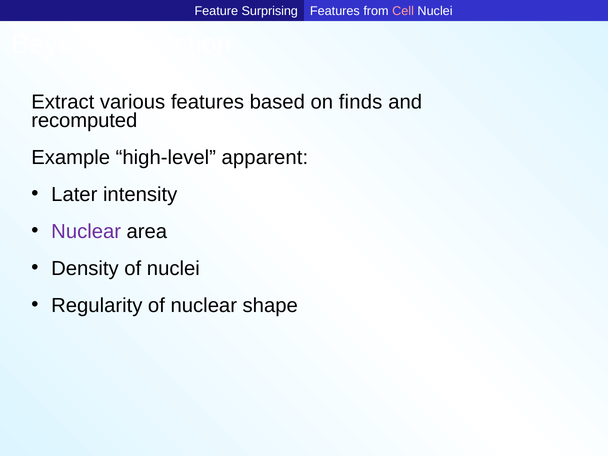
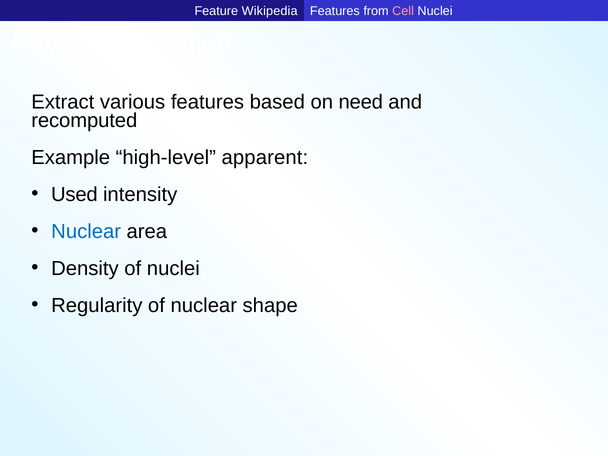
Surprising: Surprising -> Wikipedia
finds: finds -> need
Later: Later -> Used
Nuclear at (86, 232) colour: purple -> blue
